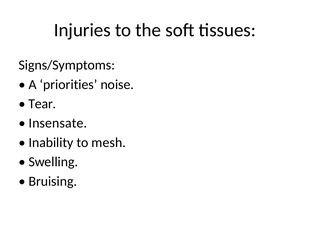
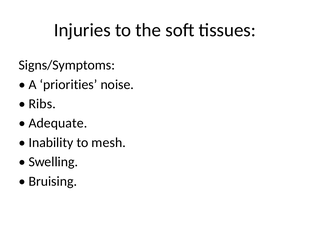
Tear: Tear -> Ribs
Insensate: Insensate -> Adequate
